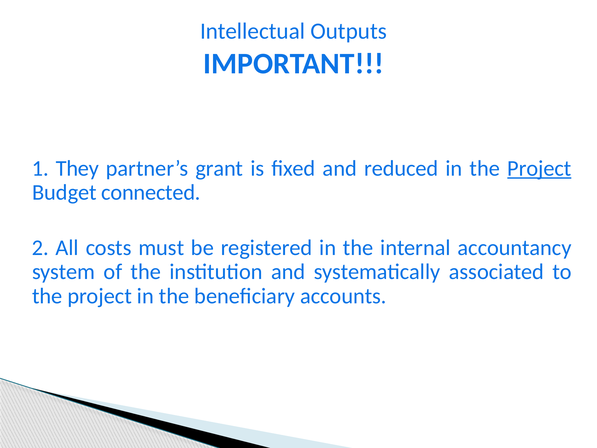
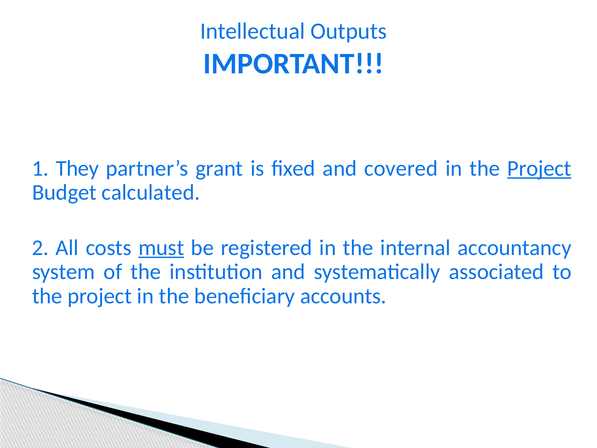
reduced: reduced -> covered
connected: connected -> calculated
must underline: none -> present
